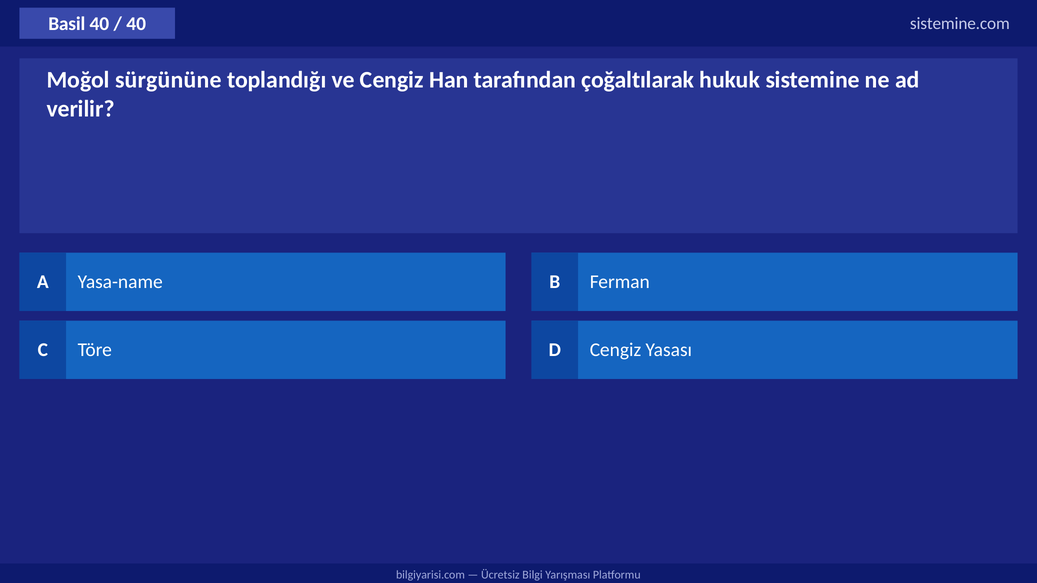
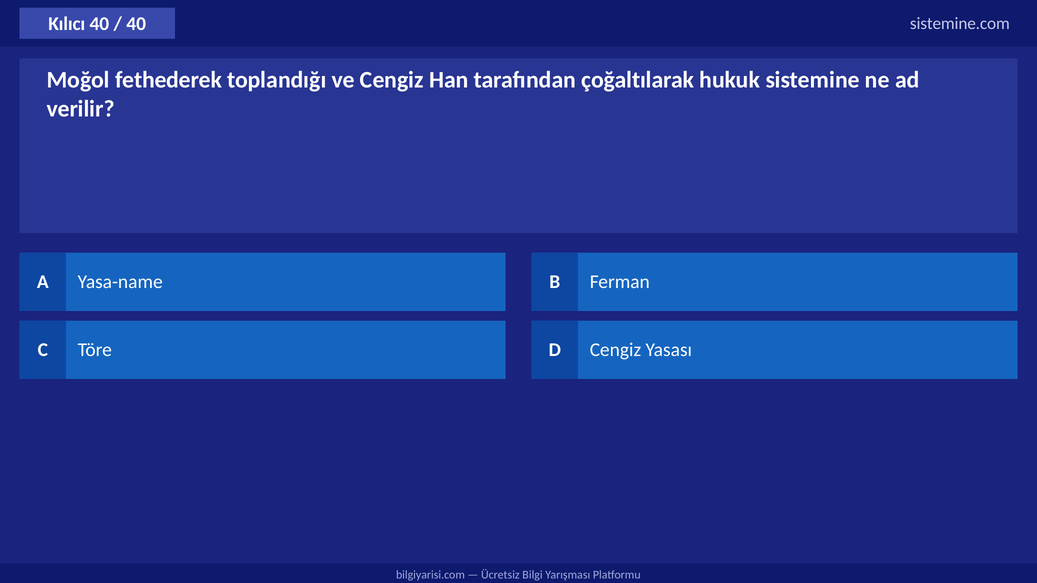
Basil: Basil -> Kılıcı
sürgününe: sürgününe -> fethederek
